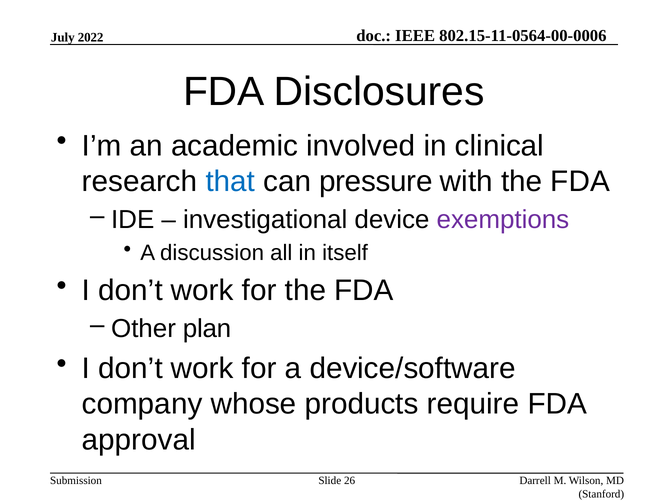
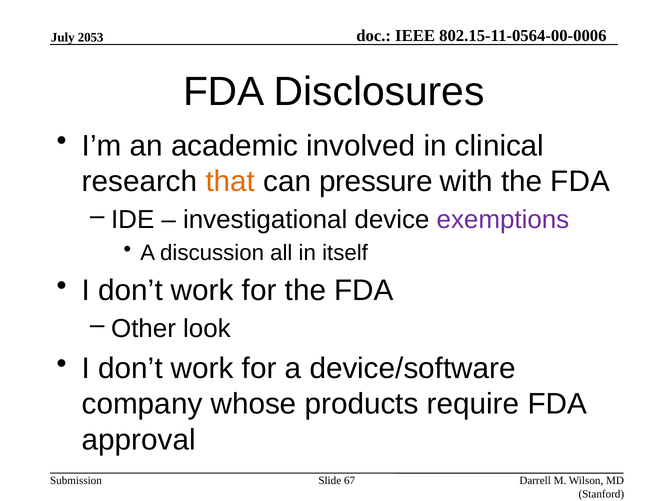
2022: 2022 -> 2053
that colour: blue -> orange
plan: plan -> look
26: 26 -> 67
